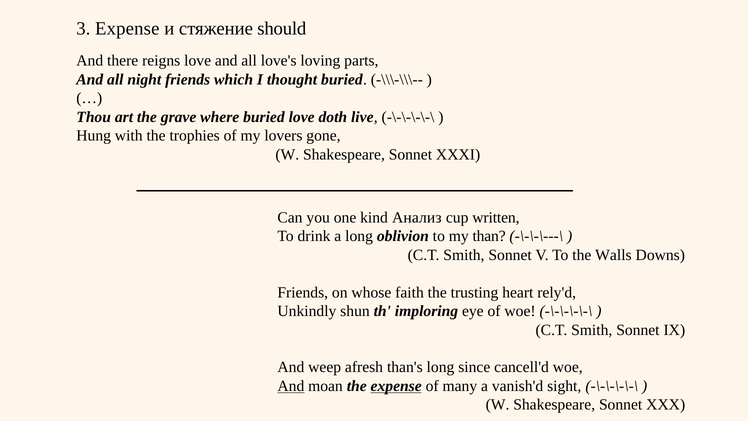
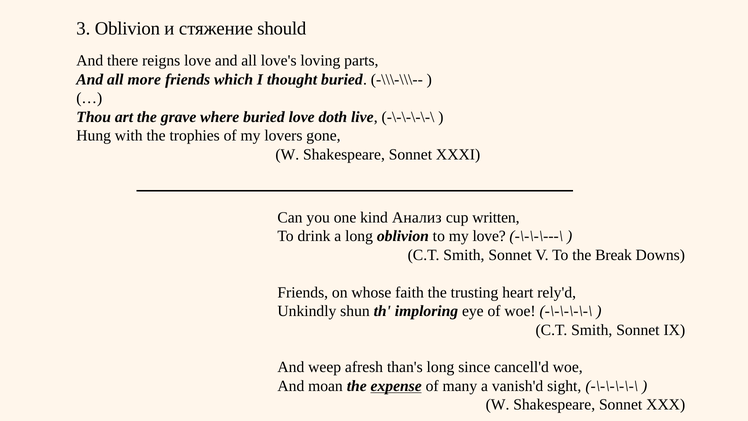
3 Expense: Expense -> Oblivion
night: night -> more
my than: than -> love
Walls: Walls -> Break
And at (291, 386) underline: present -> none
